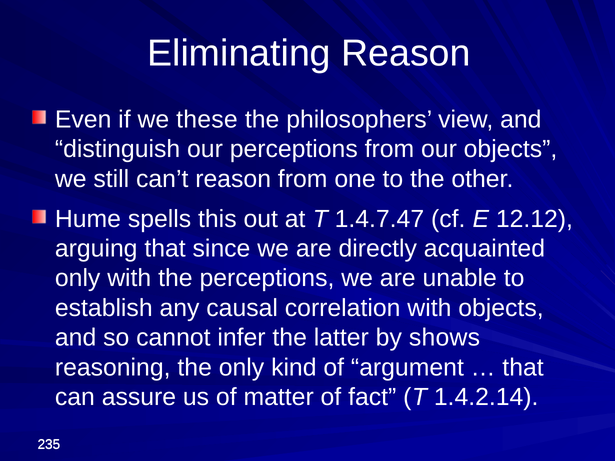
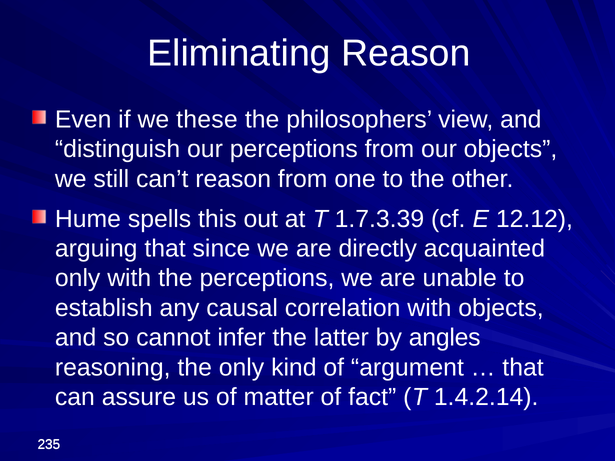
1.4.7.47: 1.4.7.47 -> 1.7.3.39
shows: shows -> angles
